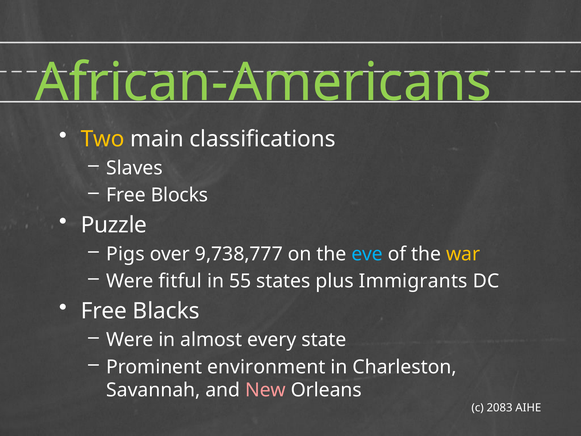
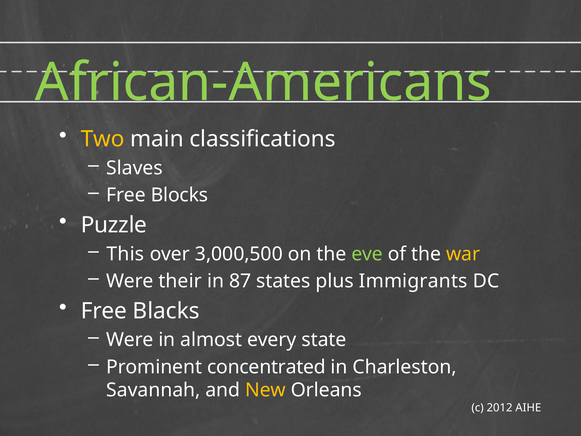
Pigs: Pigs -> This
9,738,777: 9,738,777 -> 3,000,500
eve colour: light blue -> light green
fitful: fitful -> their
55: 55 -> 87
environment: environment -> concentrated
New colour: pink -> yellow
2083: 2083 -> 2012
